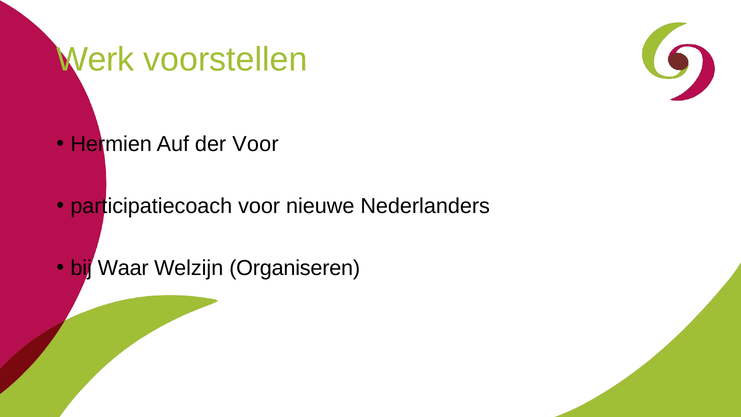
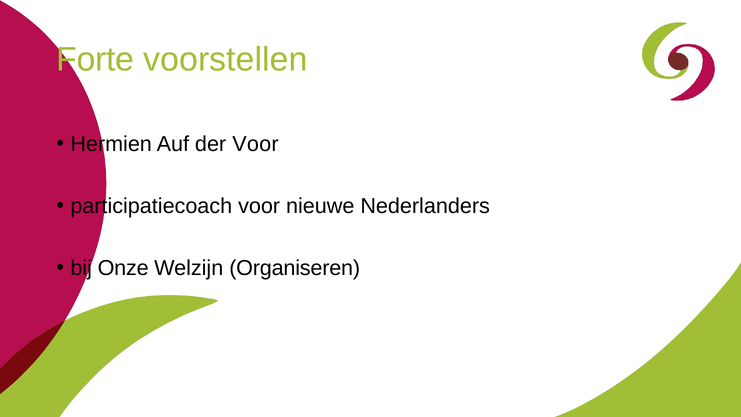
Werk: Werk -> Forte
Waar: Waar -> Onze
